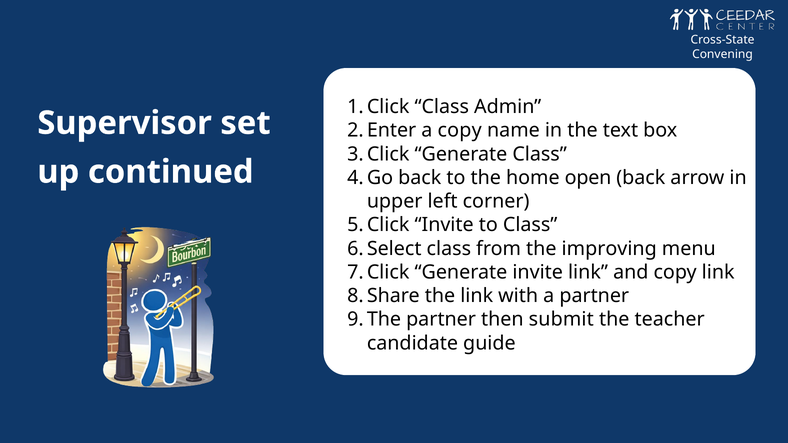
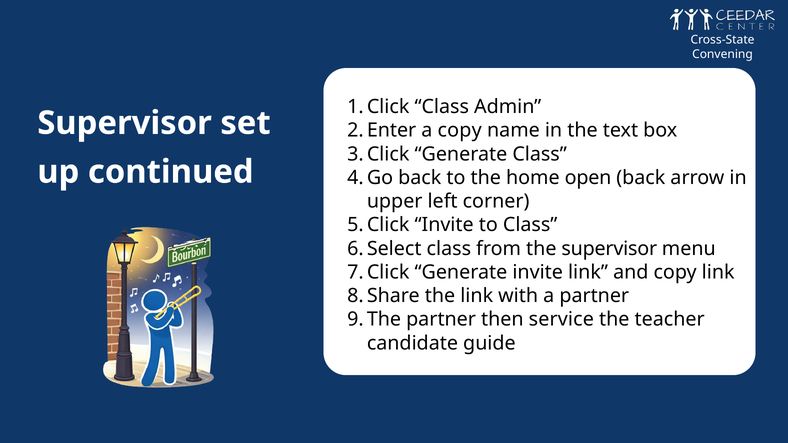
the improving: improving -> supervisor
submit: submit -> service
